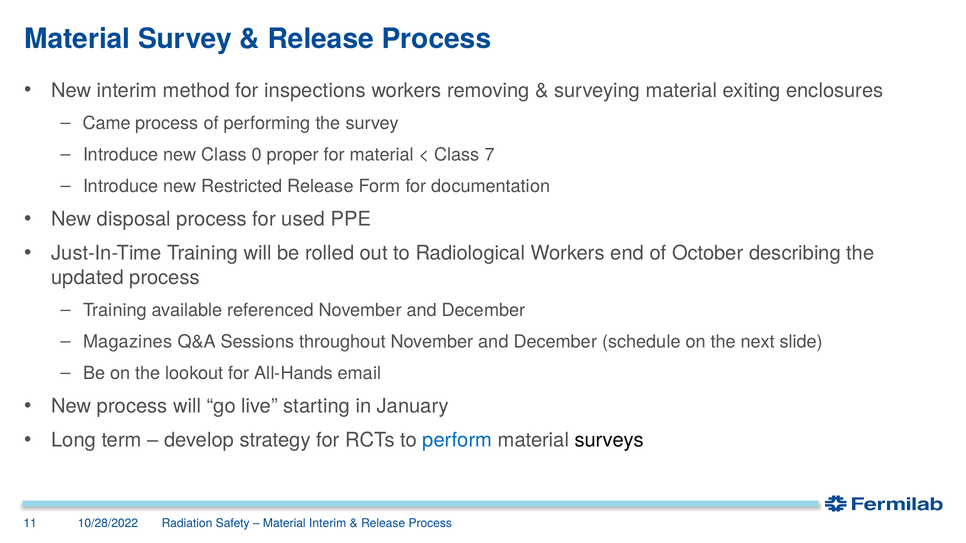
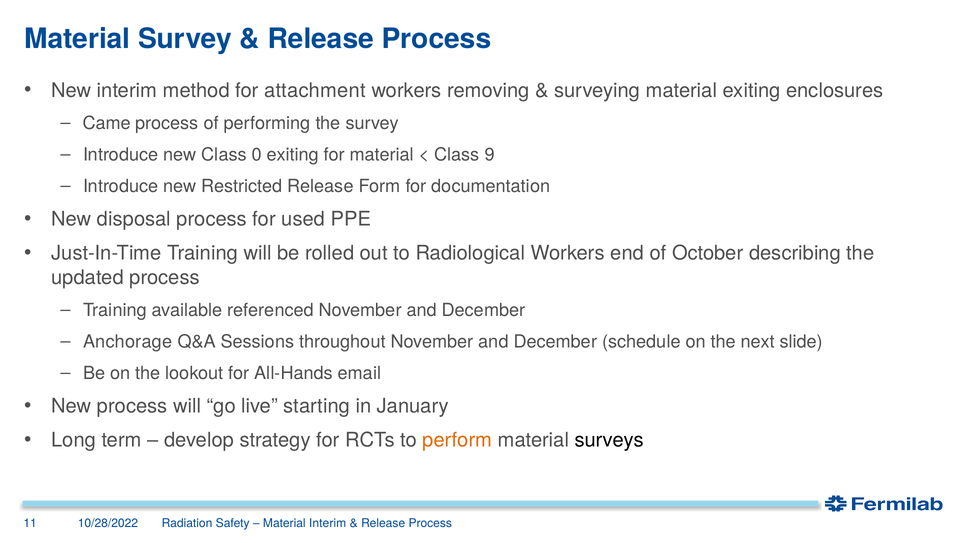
inspections: inspections -> attachment
0 proper: proper -> exiting
7: 7 -> 9
Magazines: Magazines -> Anchorage
perform colour: blue -> orange
